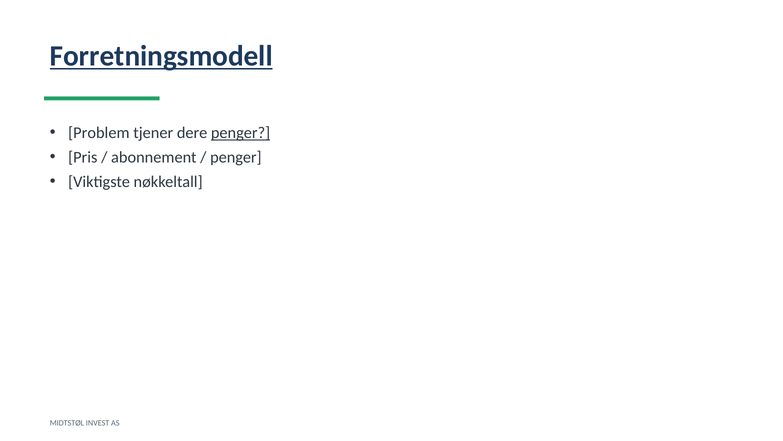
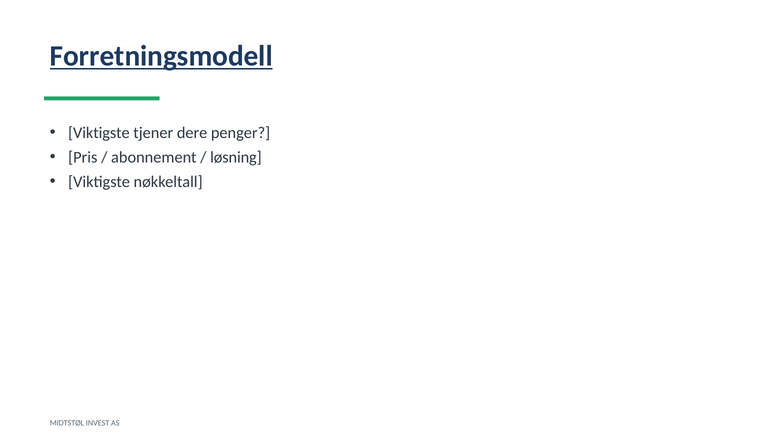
Problem at (99, 133): Problem -> Viktigste
penger at (241, 133) underline: present -> none
penger at (236, 157): penger -> løsning
